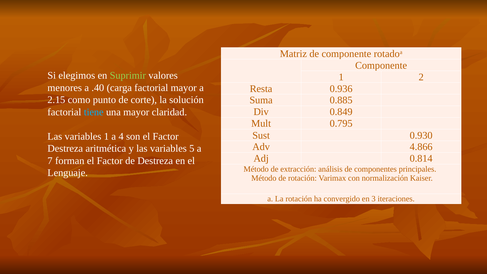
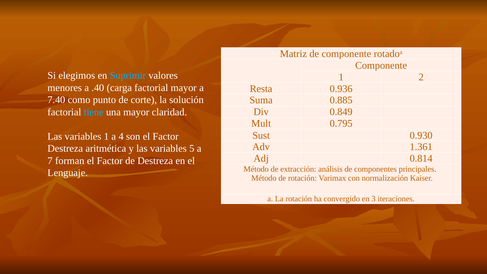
Suprimir colour: light green -> light blue
2.15: 2.15 -> 7.40
4.866: 4.866 -> 1.361
